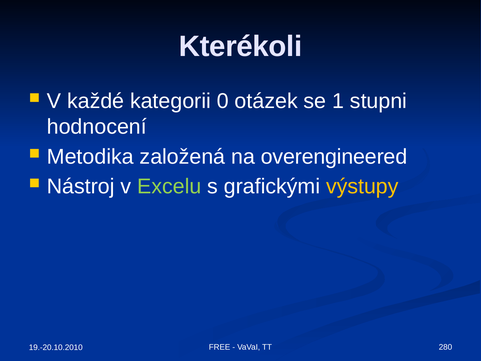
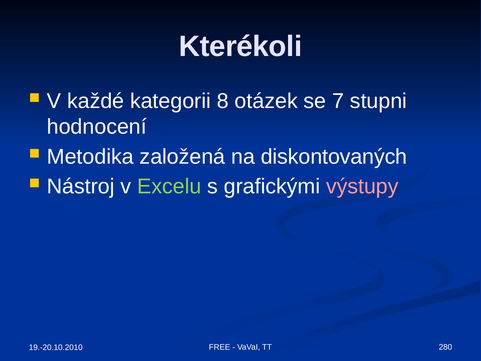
0: 0 -> 8
1: 1 -> 7
overengineered: overengineered -> diskontovaných
výstupy colour: yellow -> pink
